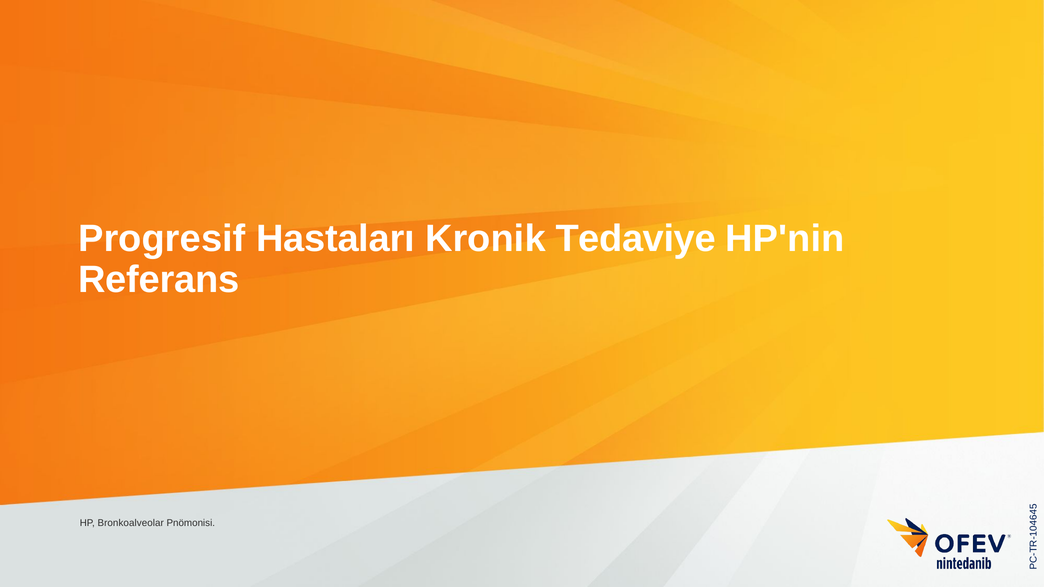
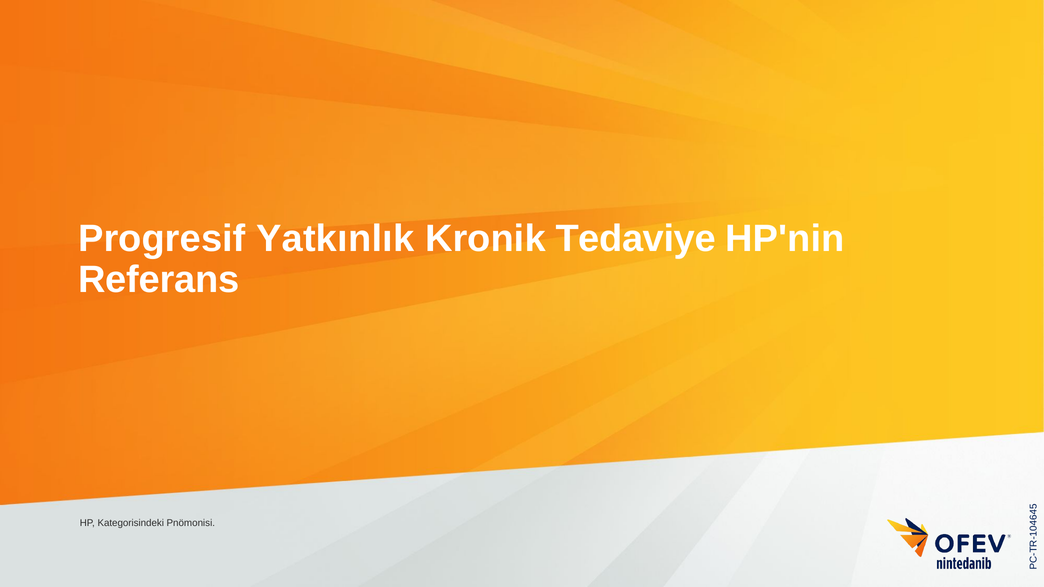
Hastaları: Hastaları -> Yatkınlık
Bronkoalveolar: Bronkoalveolar -> Kategorisindeki
